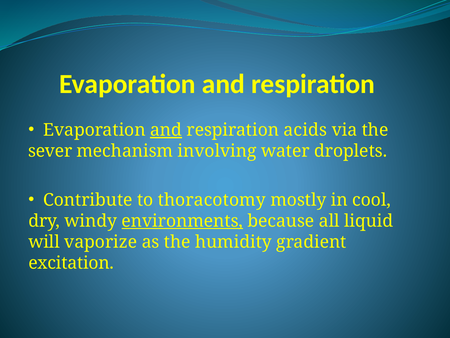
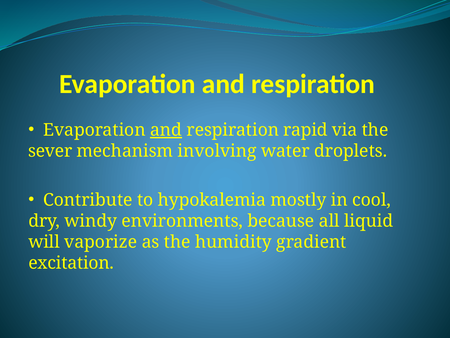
acids: acids -> rapid
thoracotomy: thoracotomy -> hypokalemia
environments underline: present -> none
